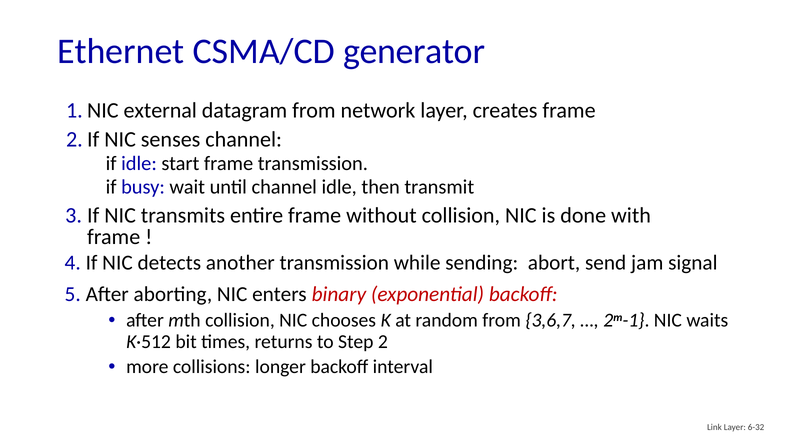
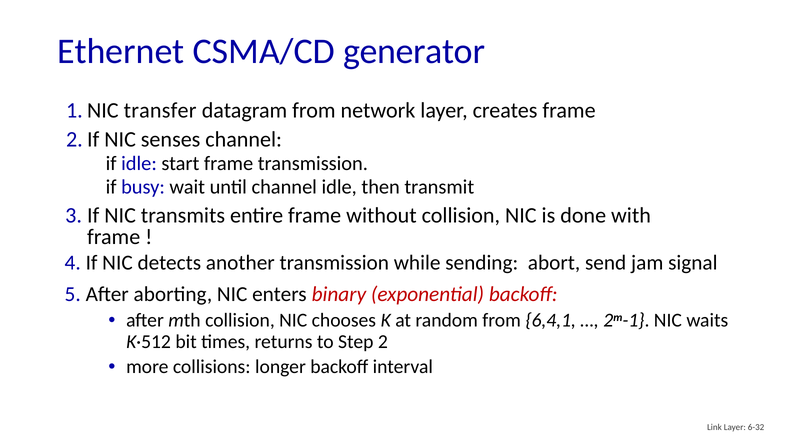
external: external -> transfer
3,6,7: 3,6,7 -> 6,4,1
